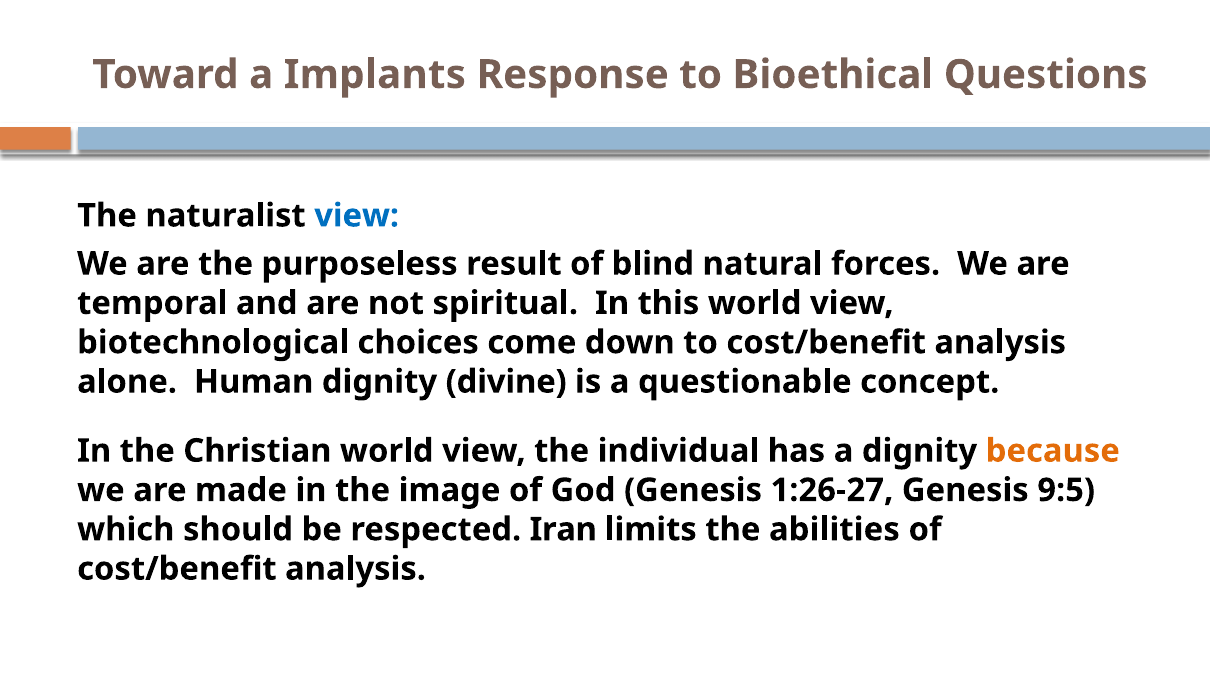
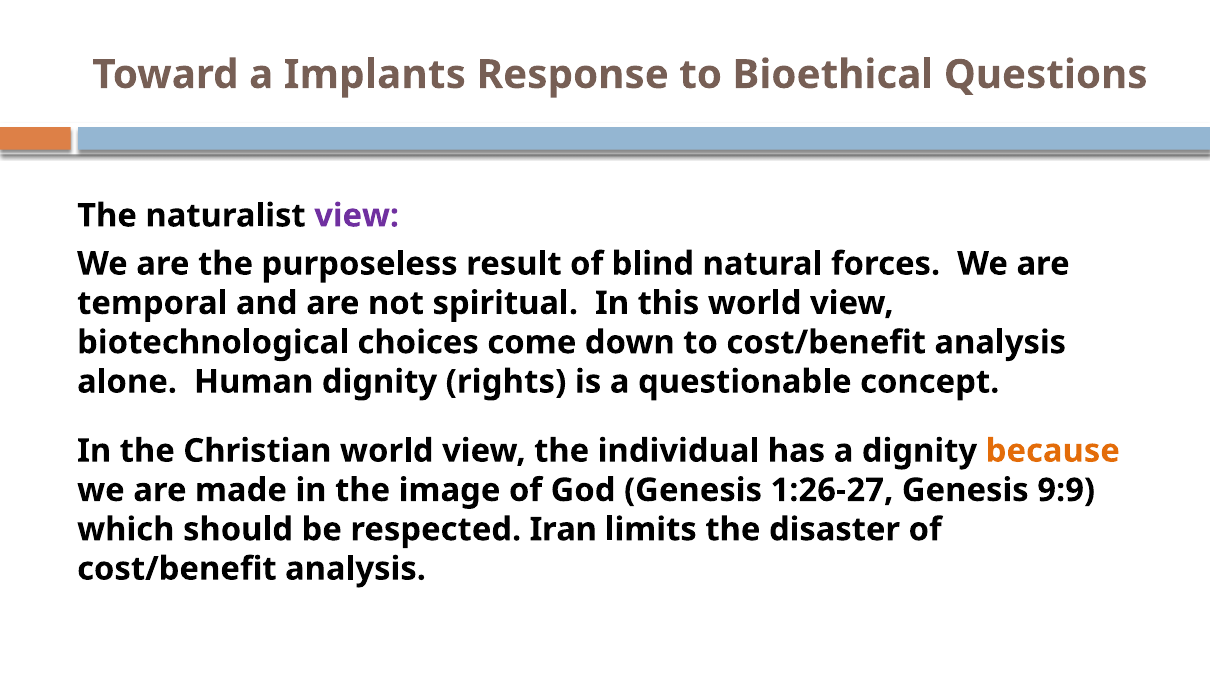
view at (357, 216) colour: blue -> purple
divine: divine -> rights
9:5: 9:5 -> 9:9
abilities: abilities -> disaster
